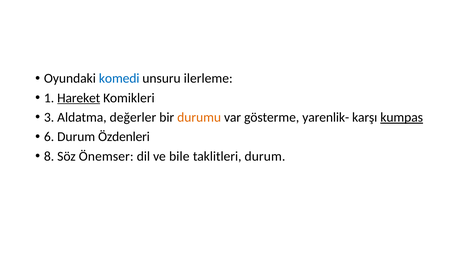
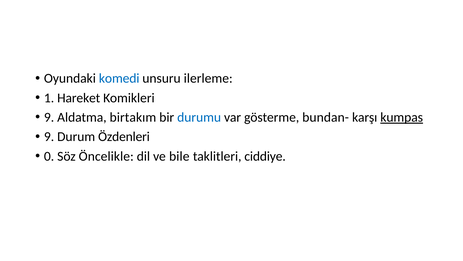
Hareket underline: present -> none
3 at (49, 117): 3 -> 9
değerler: değerler -> birtakım
durumu colour: orange -> blue
yarenlik-: yarenlik- -> bundan-
6 at (49, 137): 6 -> 9
8: 8 -> 0
Önemser: Önemser -> Öncelikle
taklitleri durum: durum -> ciddiye
